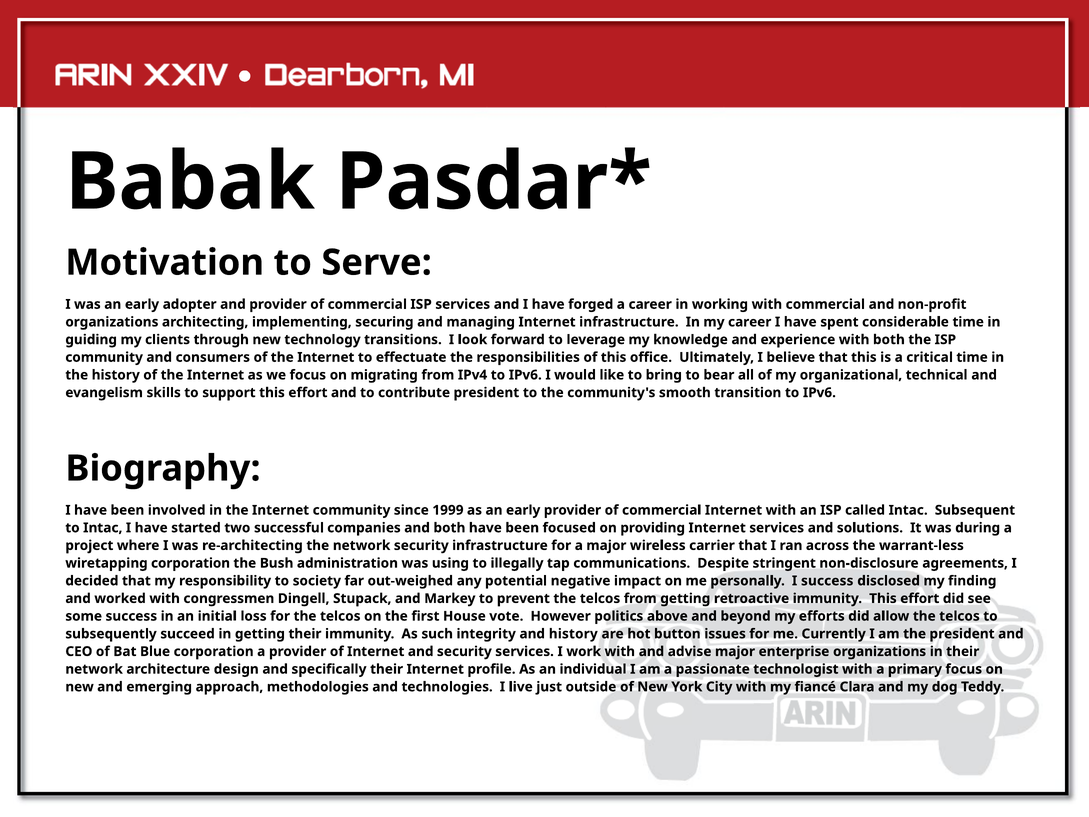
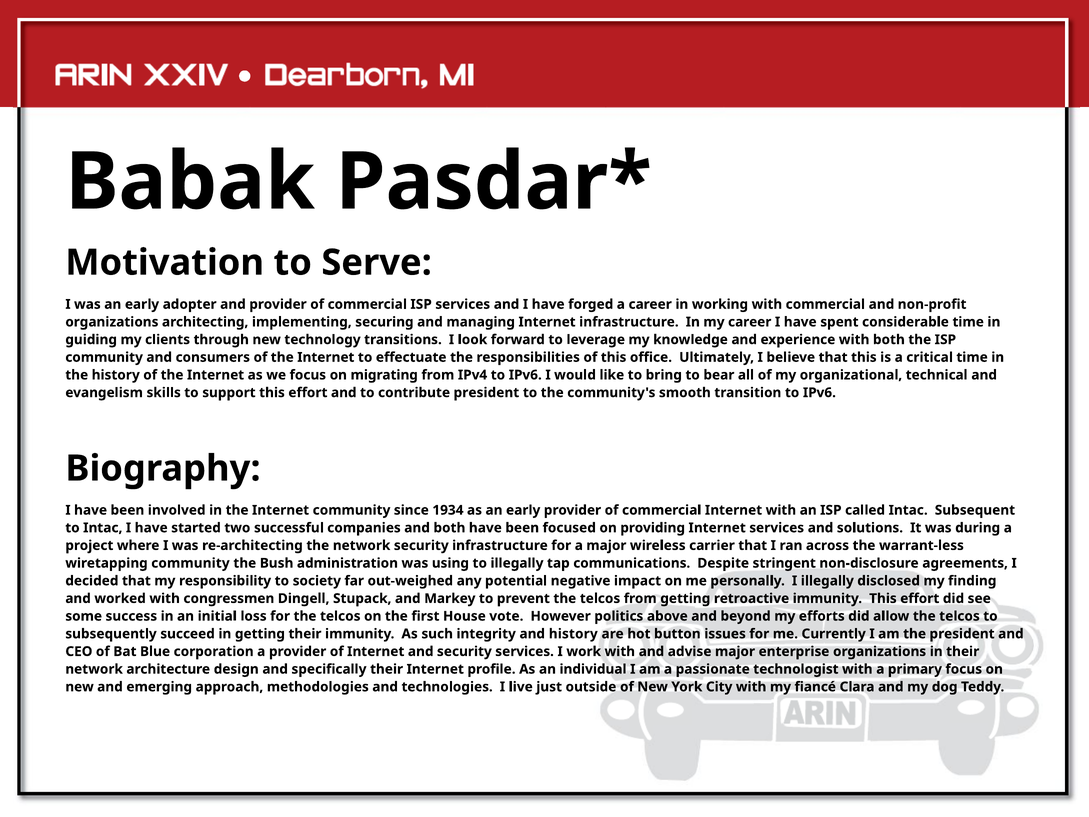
1999: 1999 -> 1934
wiretapping corporation: corporation -> community
I success: success -> illegally
